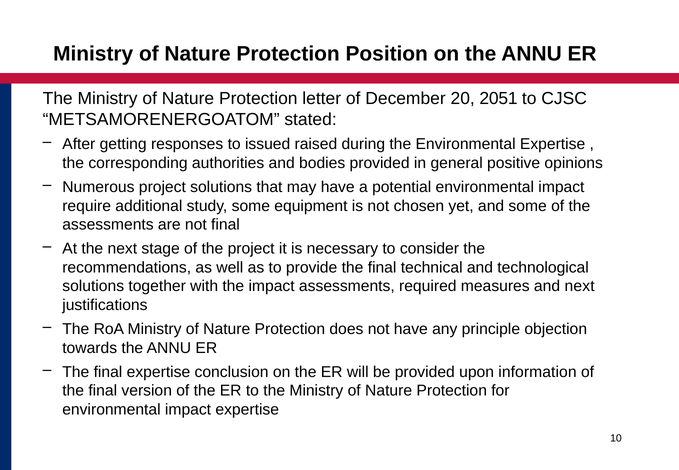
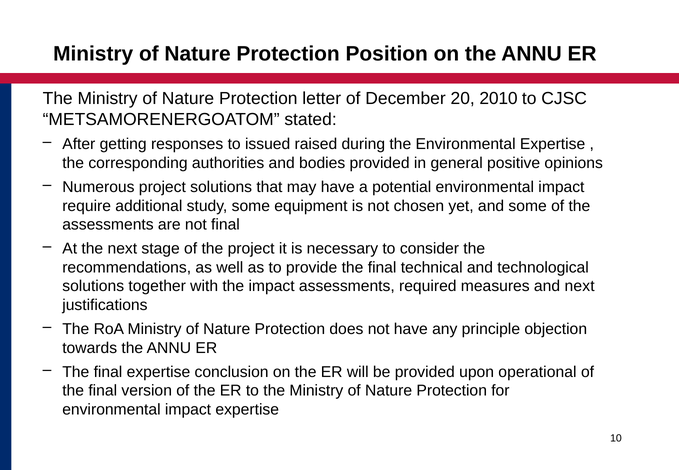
2051: 2051 -> 2010
information: information -> operational
